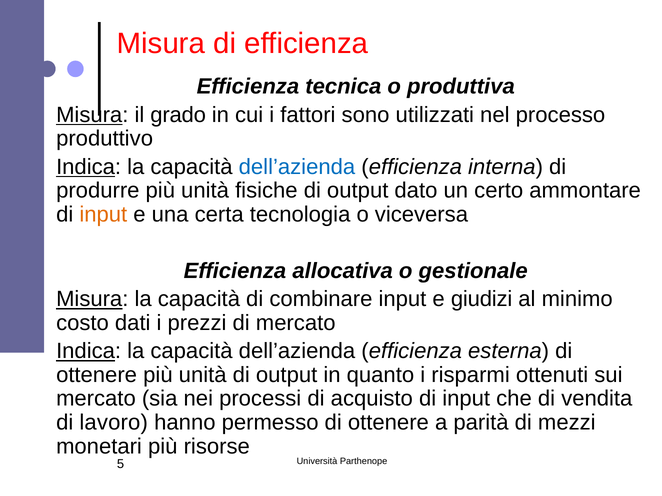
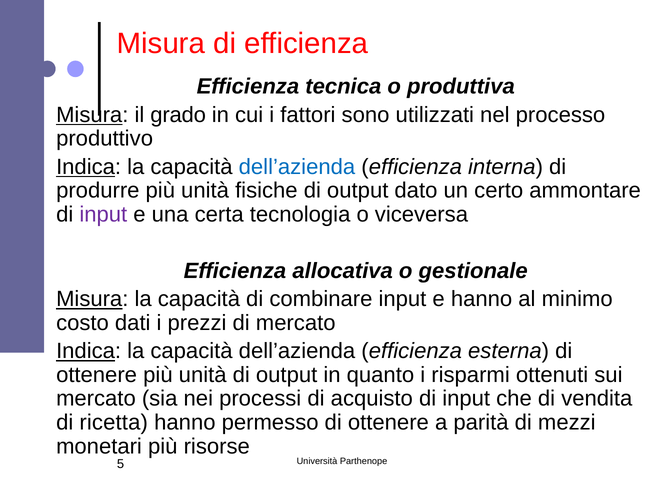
input at (103, 215) colour: orange -> purple
e giudizi: giudizi -> hanno
lavoro: lavoro -> ricetta
